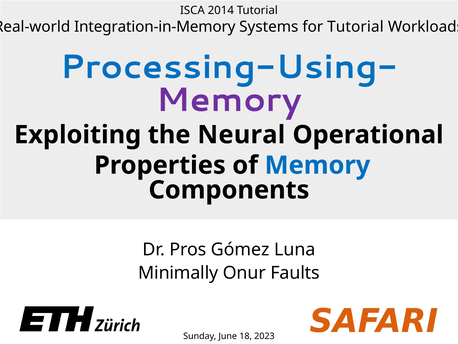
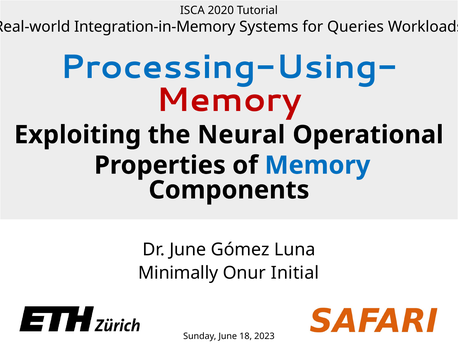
2014: 2014 -> 2020
for Tutorial: Tutorial -> Queries
Memory at (229, 100) colour: purple -> red
Dr Pros: Pros -> June
Faults: Faults -> Initial
